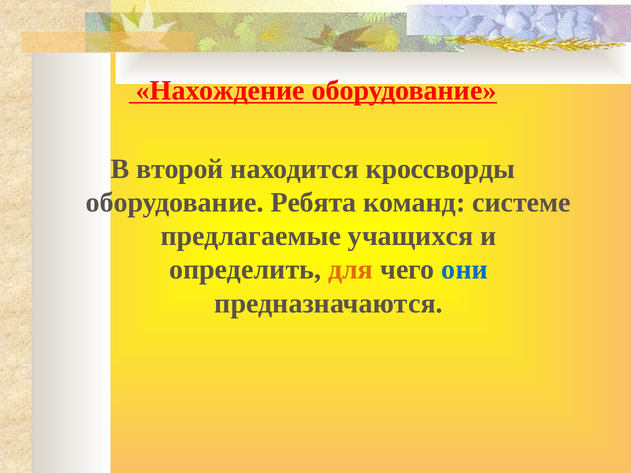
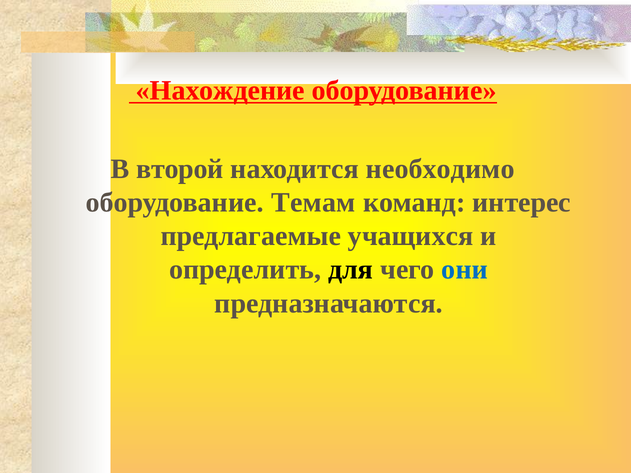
кроссворды: кроссворды -> необходимо
Ребята: Ребята -> Темам
системе: системе -> интерес
для colour: orange -> black
